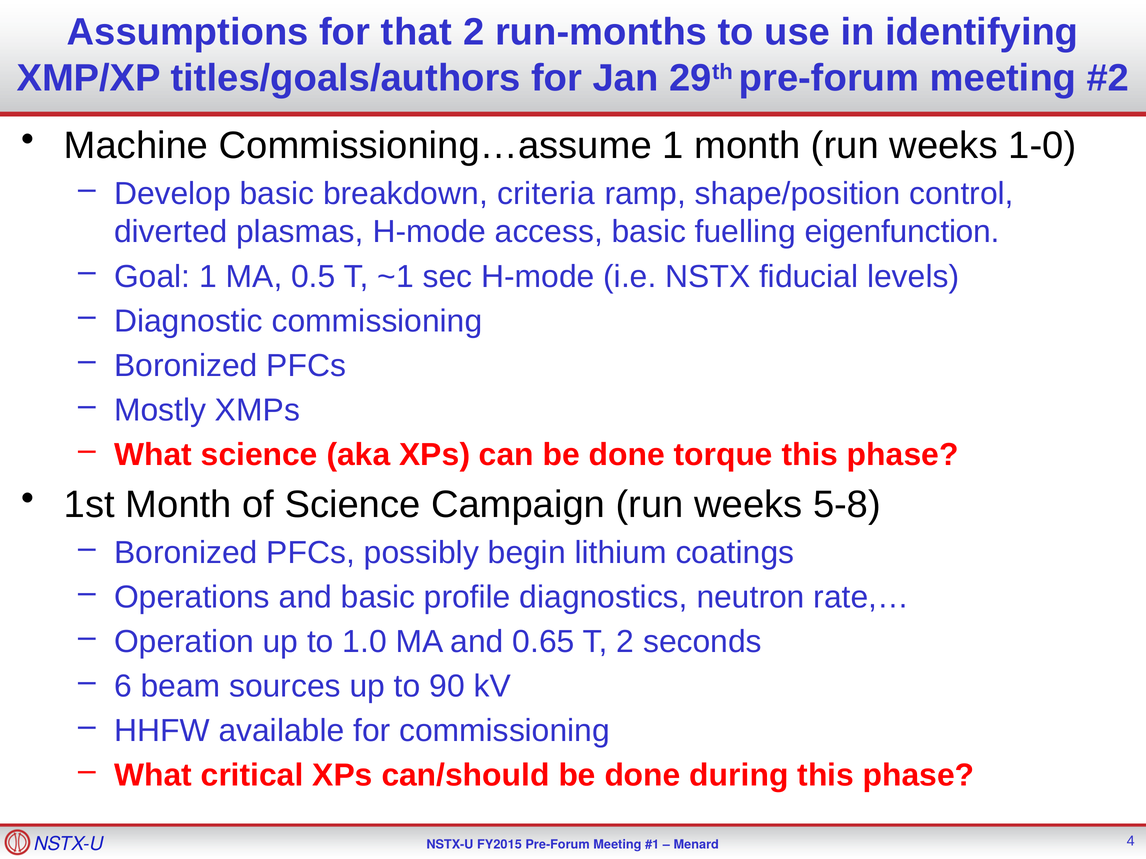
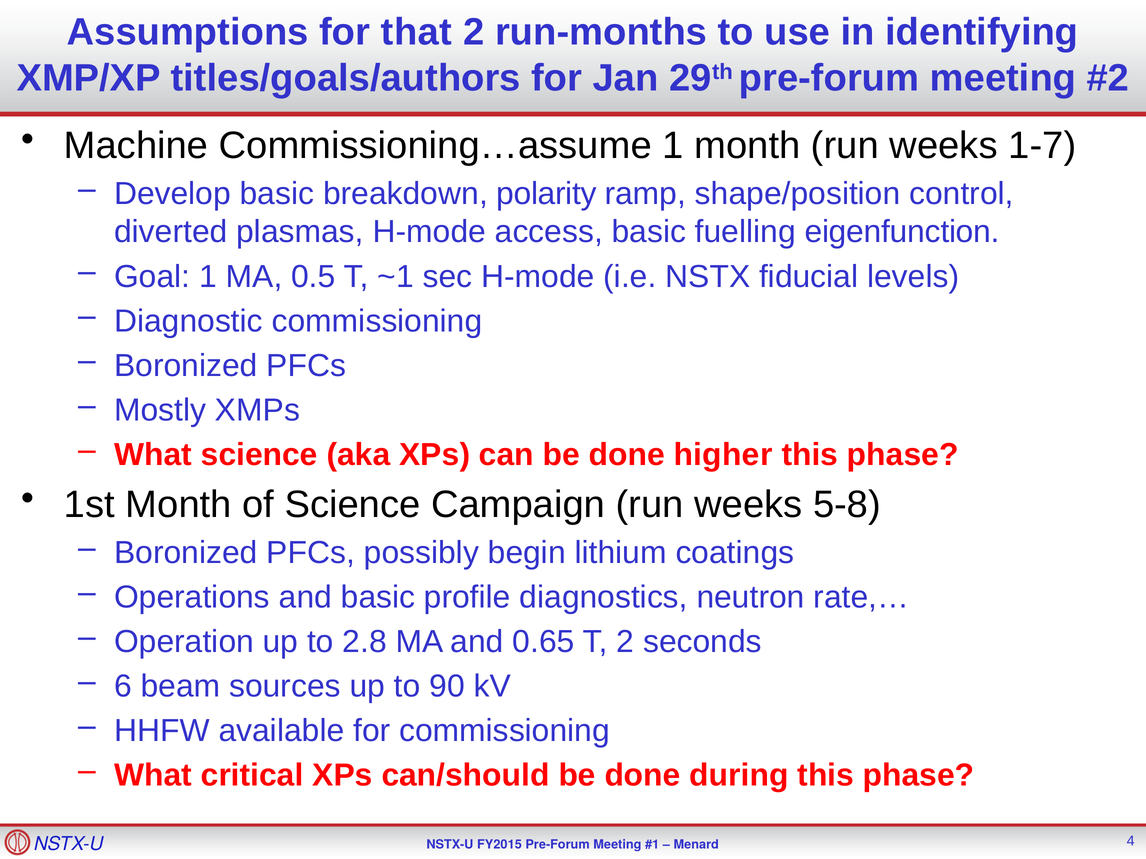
1-0: 1-0 -> 1-7
criteria: criteria -> polarity
torque: torque -> higher
1.0: 1.0 -> 2.8
